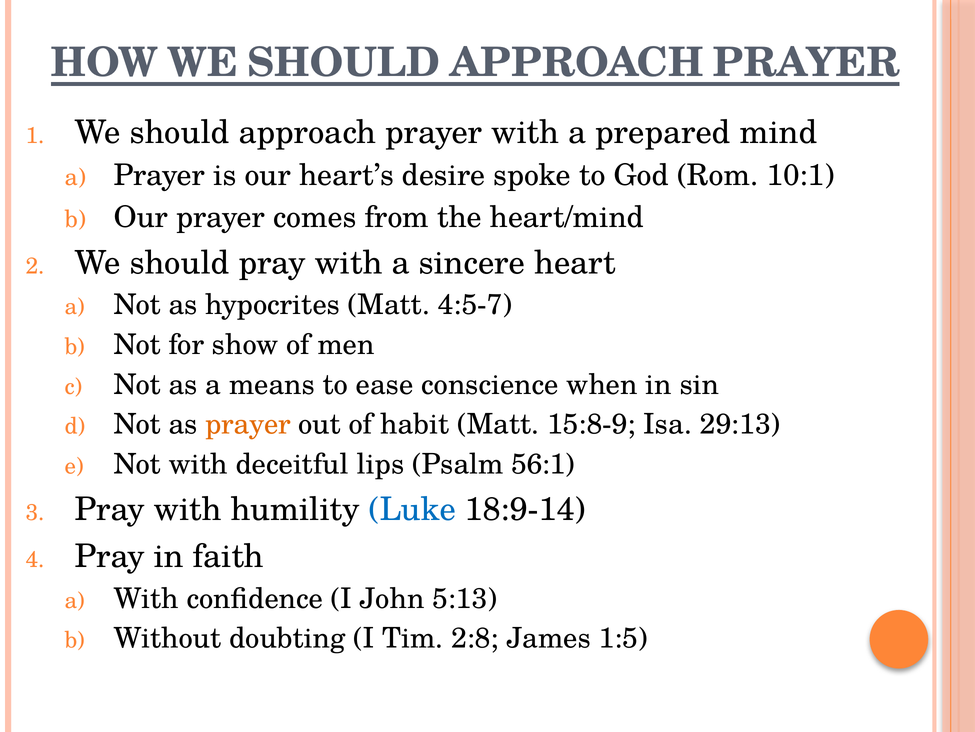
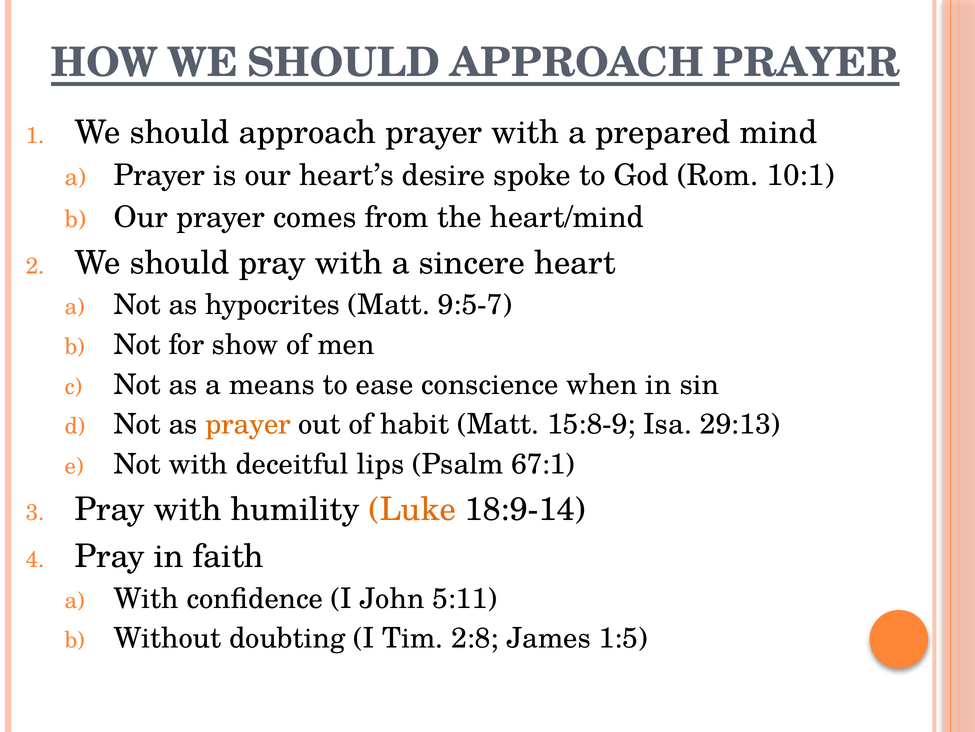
4:5-7: 4:5-7 -> 9:5-7
56:1: 56:1 -> 67:1
Luke colour: blue -> orange
5:13: 5:13 -> 5:11
